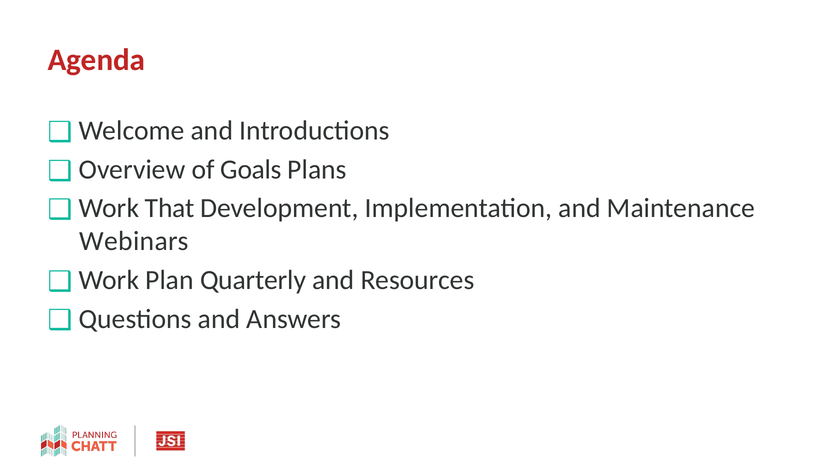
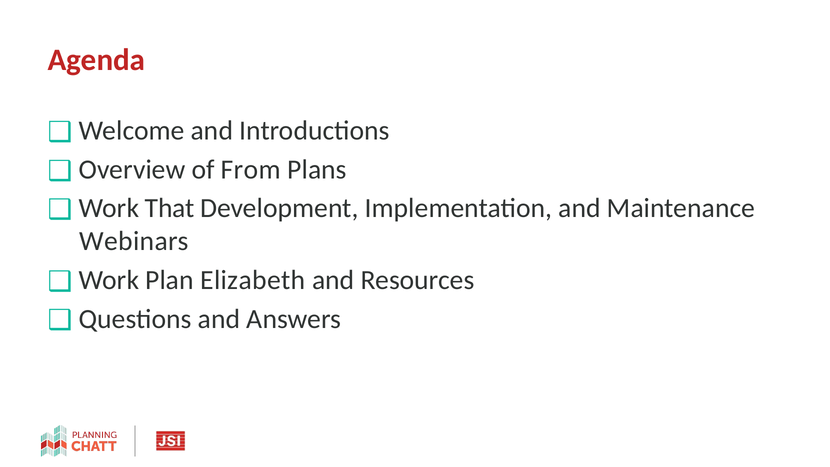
Goals: Goals -> From
Quarterly: Quarterly -> Elizabeth
